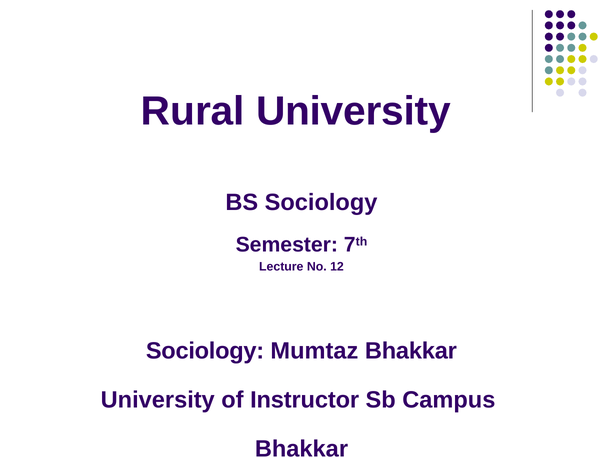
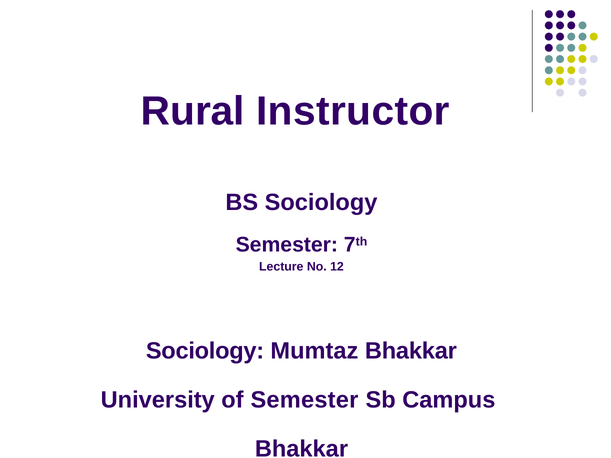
Rural University: University -> Instructor
of Instructor: Instructor -> Semester
